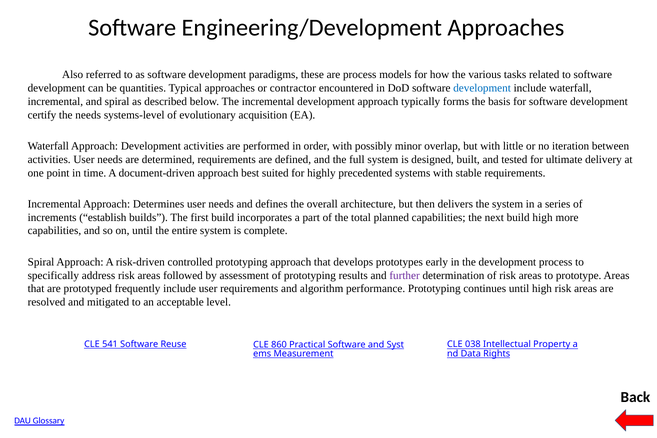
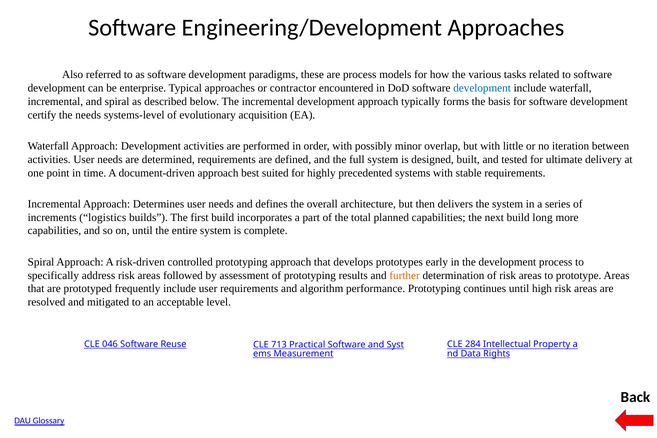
quantities: quantities -> enterprise
establish: establish -> logistics
build high: high -> long
further colour: purple -> orange
541: 541 -> 046
860: 860 -> 713
038: 038 -> 284
